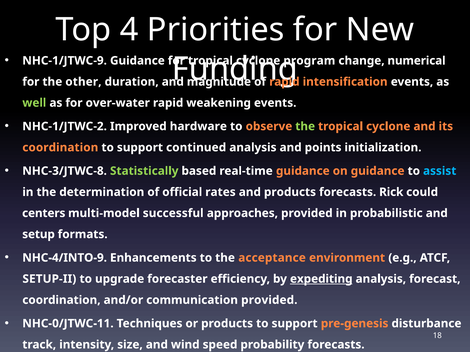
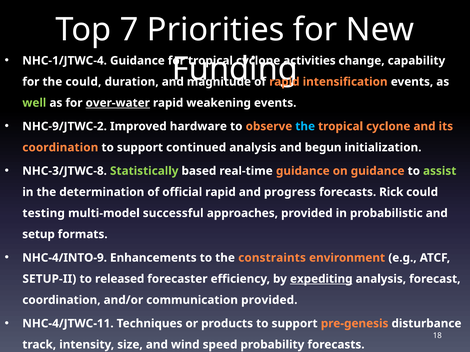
4: 4 -> 7
NHC-1/JTWC-9: NHC-1/JTWC-9 -> NHC-1/JTWC-4
program: program -> activities
numerical: numerical -> capability
the other: other -> could
over-water underline: none -> present
NHC-1/JTWC-2: NHC-1/JTWC-2 -> NHC-9/JTWC-2
the at (305, 127) colour: light green -> light blue
points: points -> begun
assist colour: light blue -> light green
official rates: rates -> rapid
and products: products -> progress
centers: centers -> testing
acceptance: acceptance -> constraints
upgrade: upgrade -> released
NHC-0/JTWC-11: NHC-0/JTWC-11 -> NHC-4/JTWC-11
